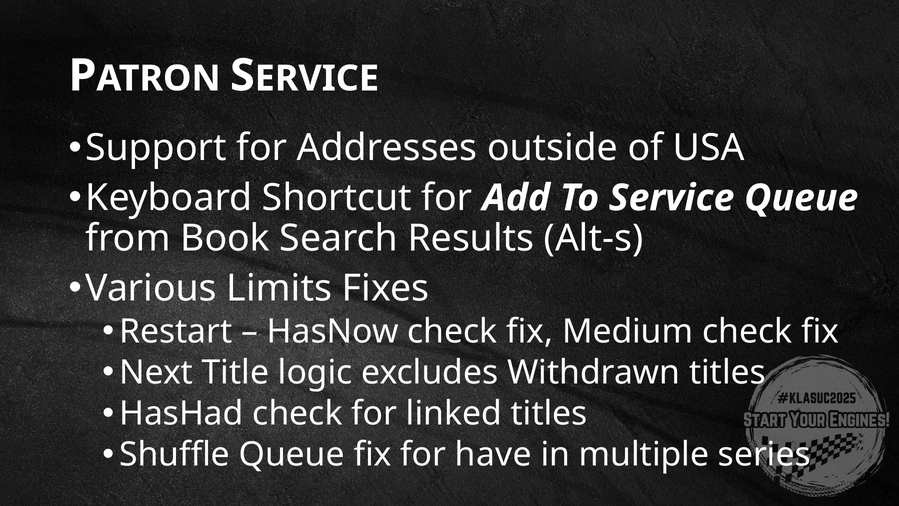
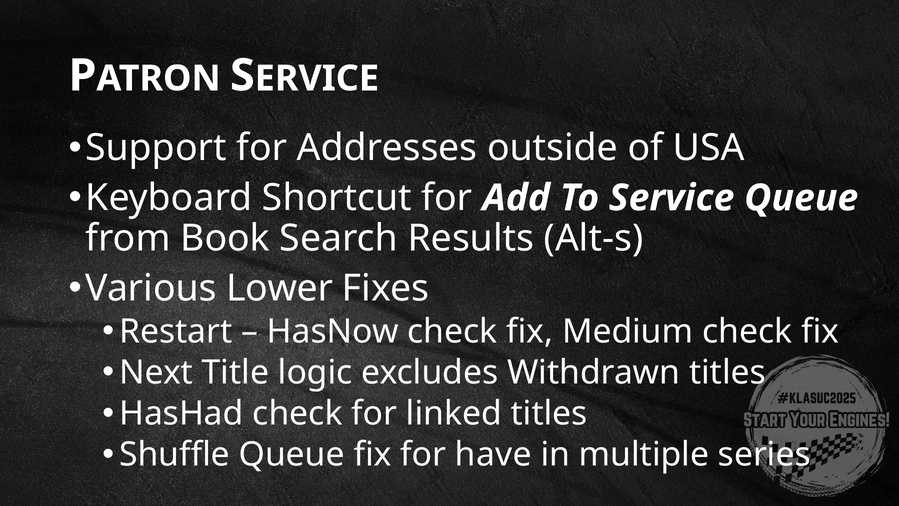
Limits: Limits -> Lower
